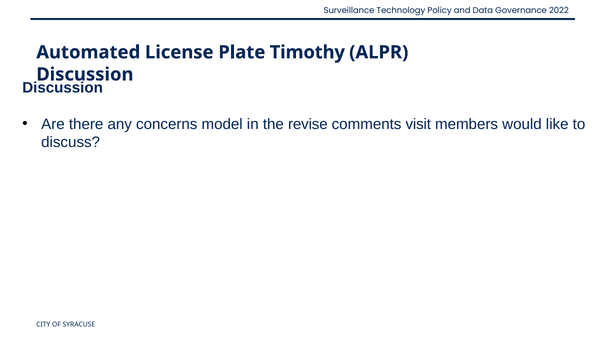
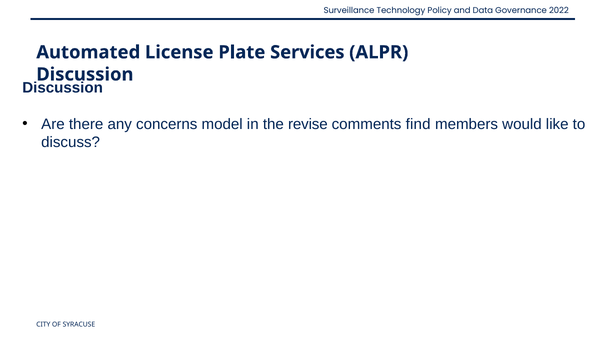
Timothy: Timothy -> Services
visit: visit -> find
